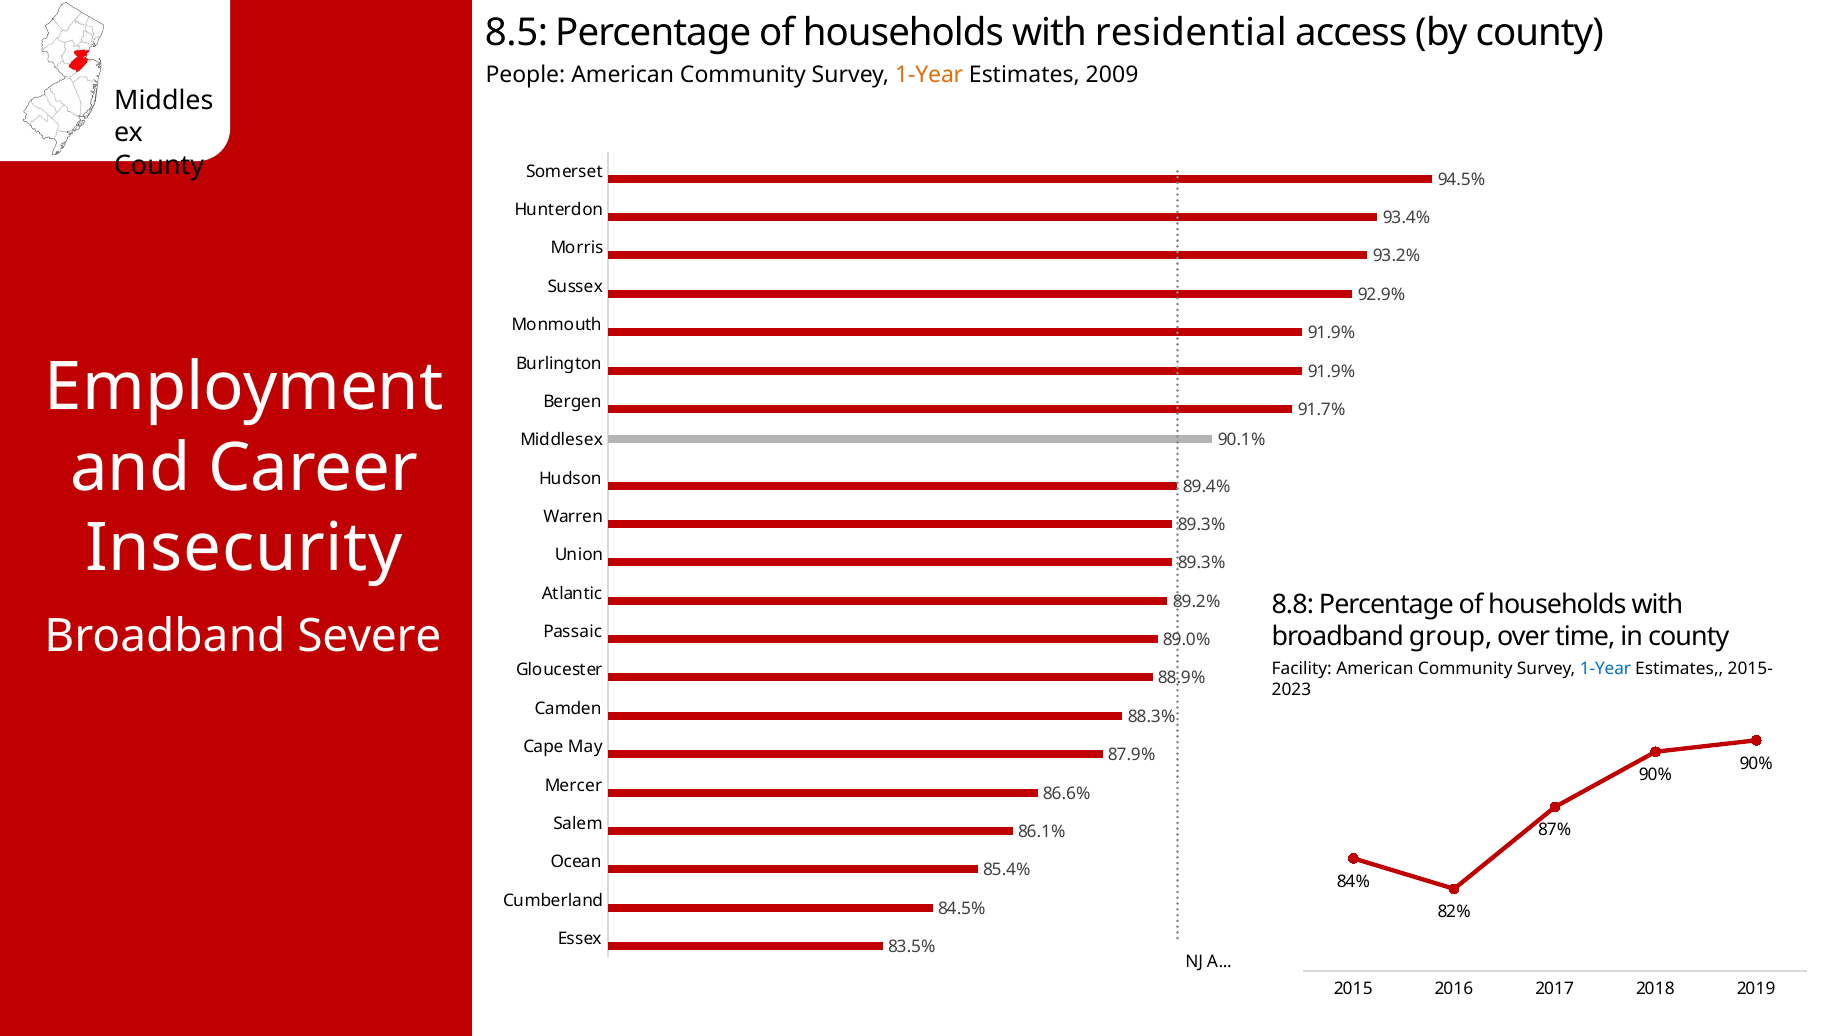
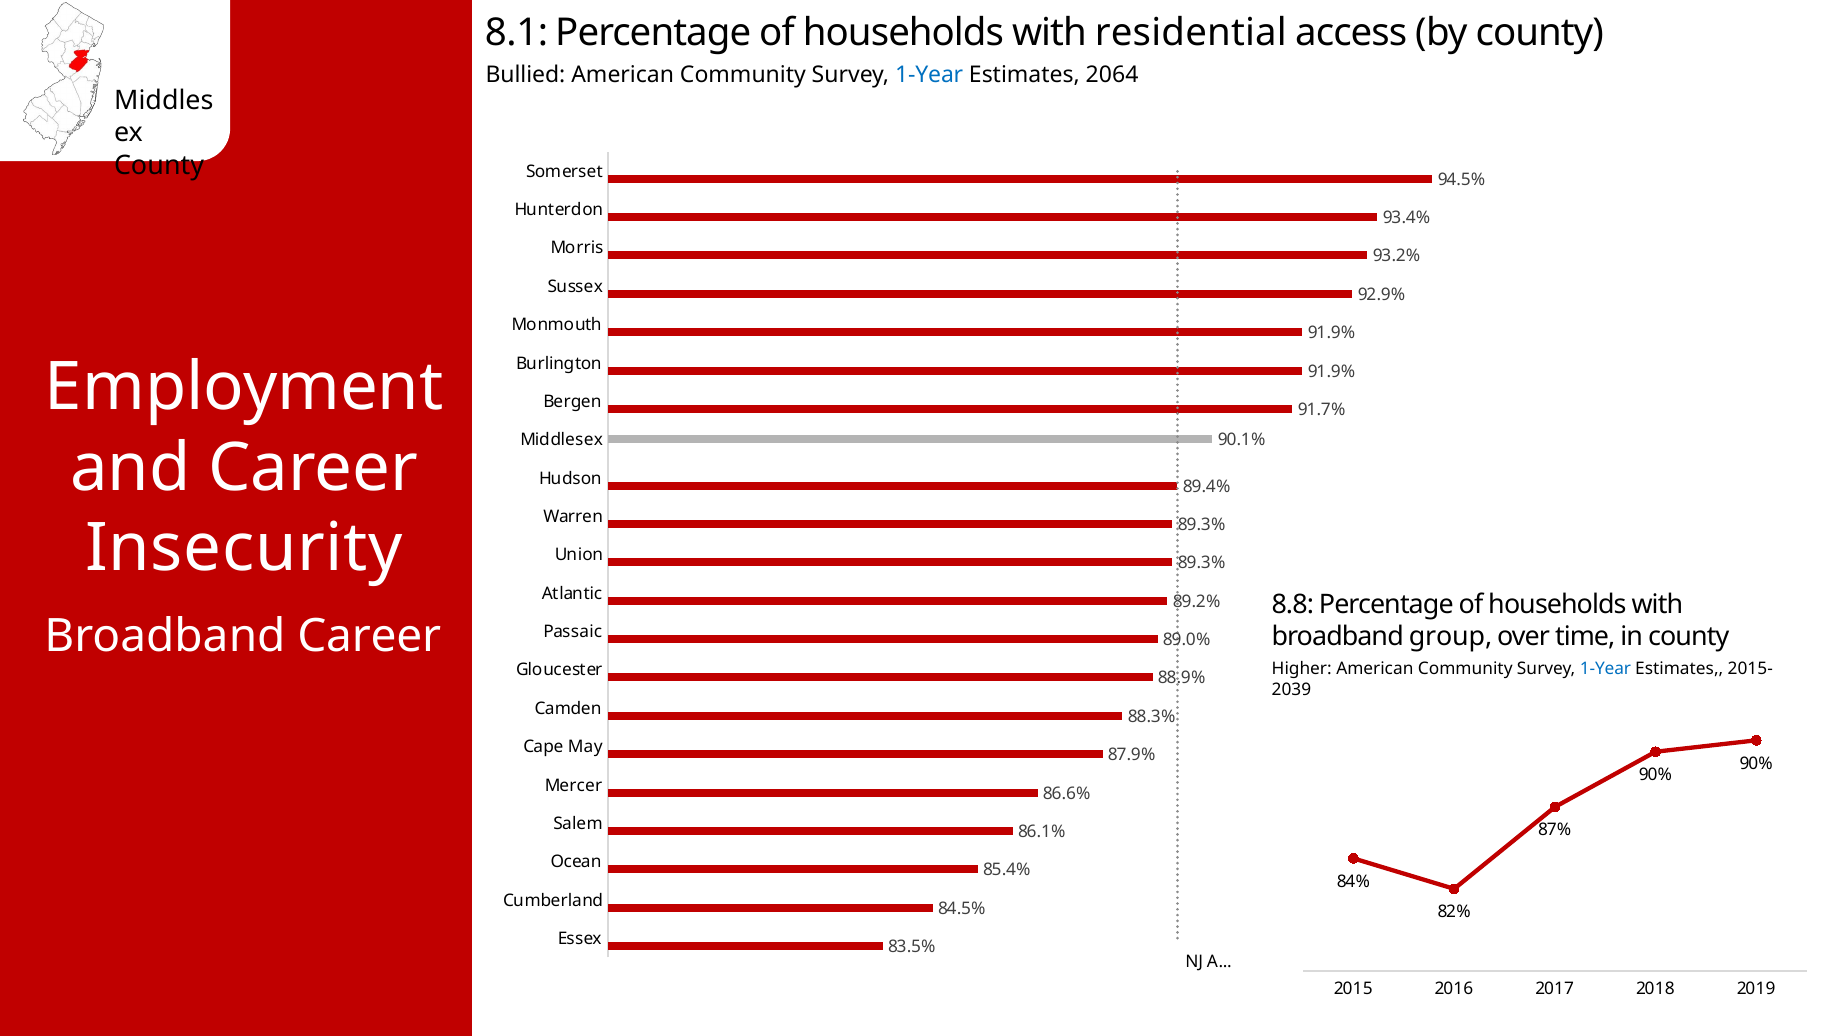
8.5: 8.5 -> 8.1
People: People -> Bullied
1-Year at (929, 75) colour: orange -> blue
2009: 2009 -> 2064
Broadband Severe: Severe -> Career
Facility: Facility -> Higher
2023: 2023 -> 2039
